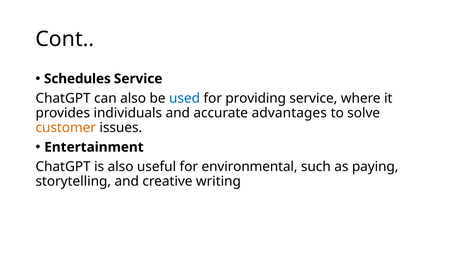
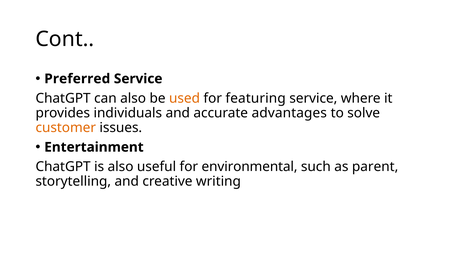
Schedules: Schedules -> Preferred
used colour: blue -> orange
providing: providing -> featuring
paying: paying -> parent
